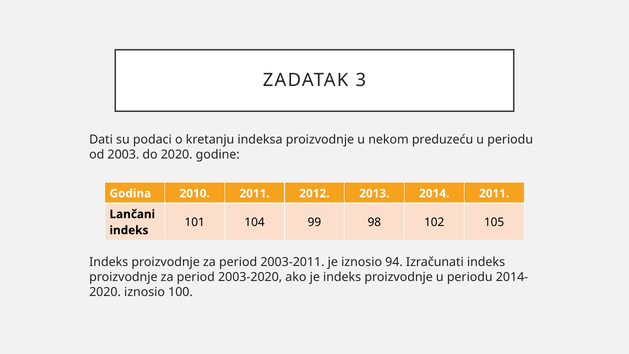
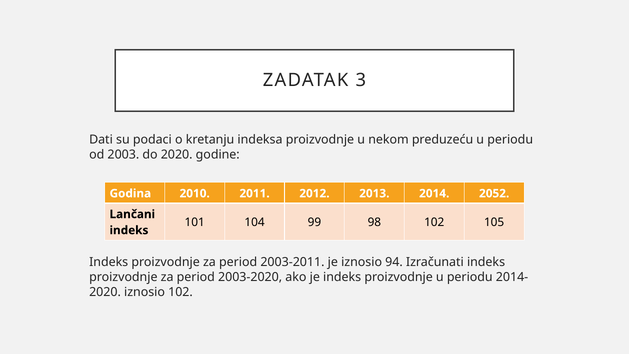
2014 2011: 2011 -> 2052
iznosio 100: 100 -> 102
